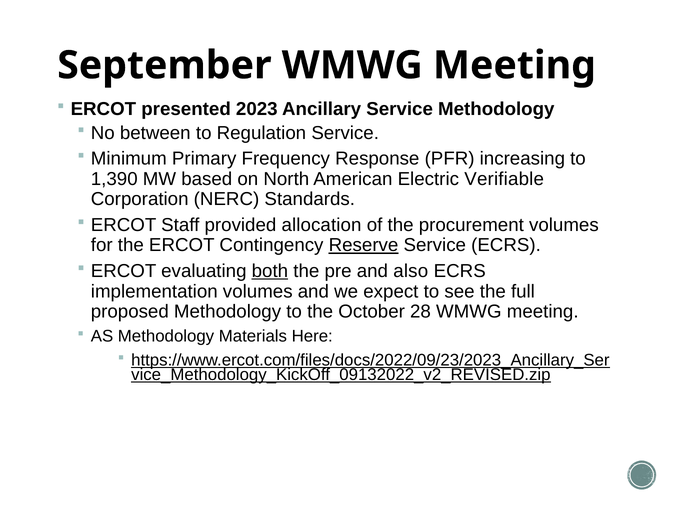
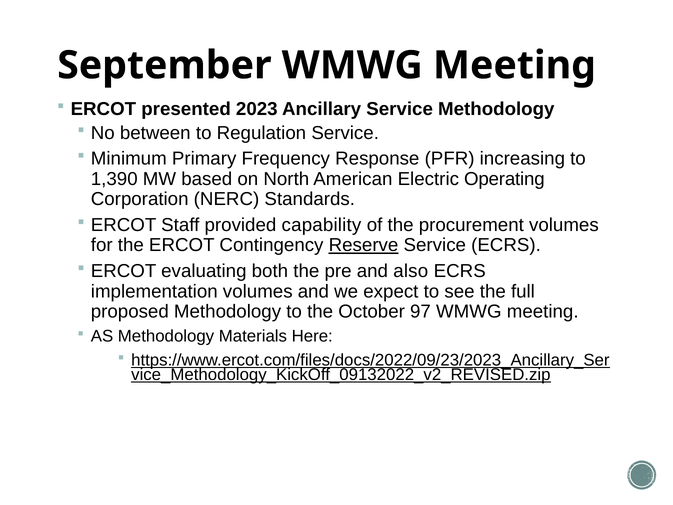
Verifiable: Verifiable -> Operating
allocation: allocation -> capability
both underline: present -> none
28: 28 -> 97
